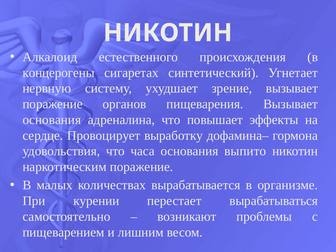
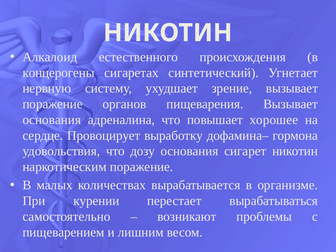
эффекты: эффекты -> хорошее
часа: часа -> дозу
выпито: выпито -> сигарет
